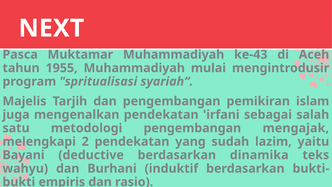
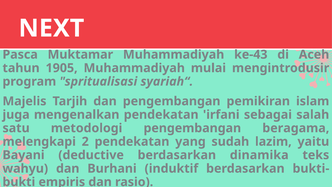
1955: 1955 -> 1905
mengajak: mengajak -> beragama
